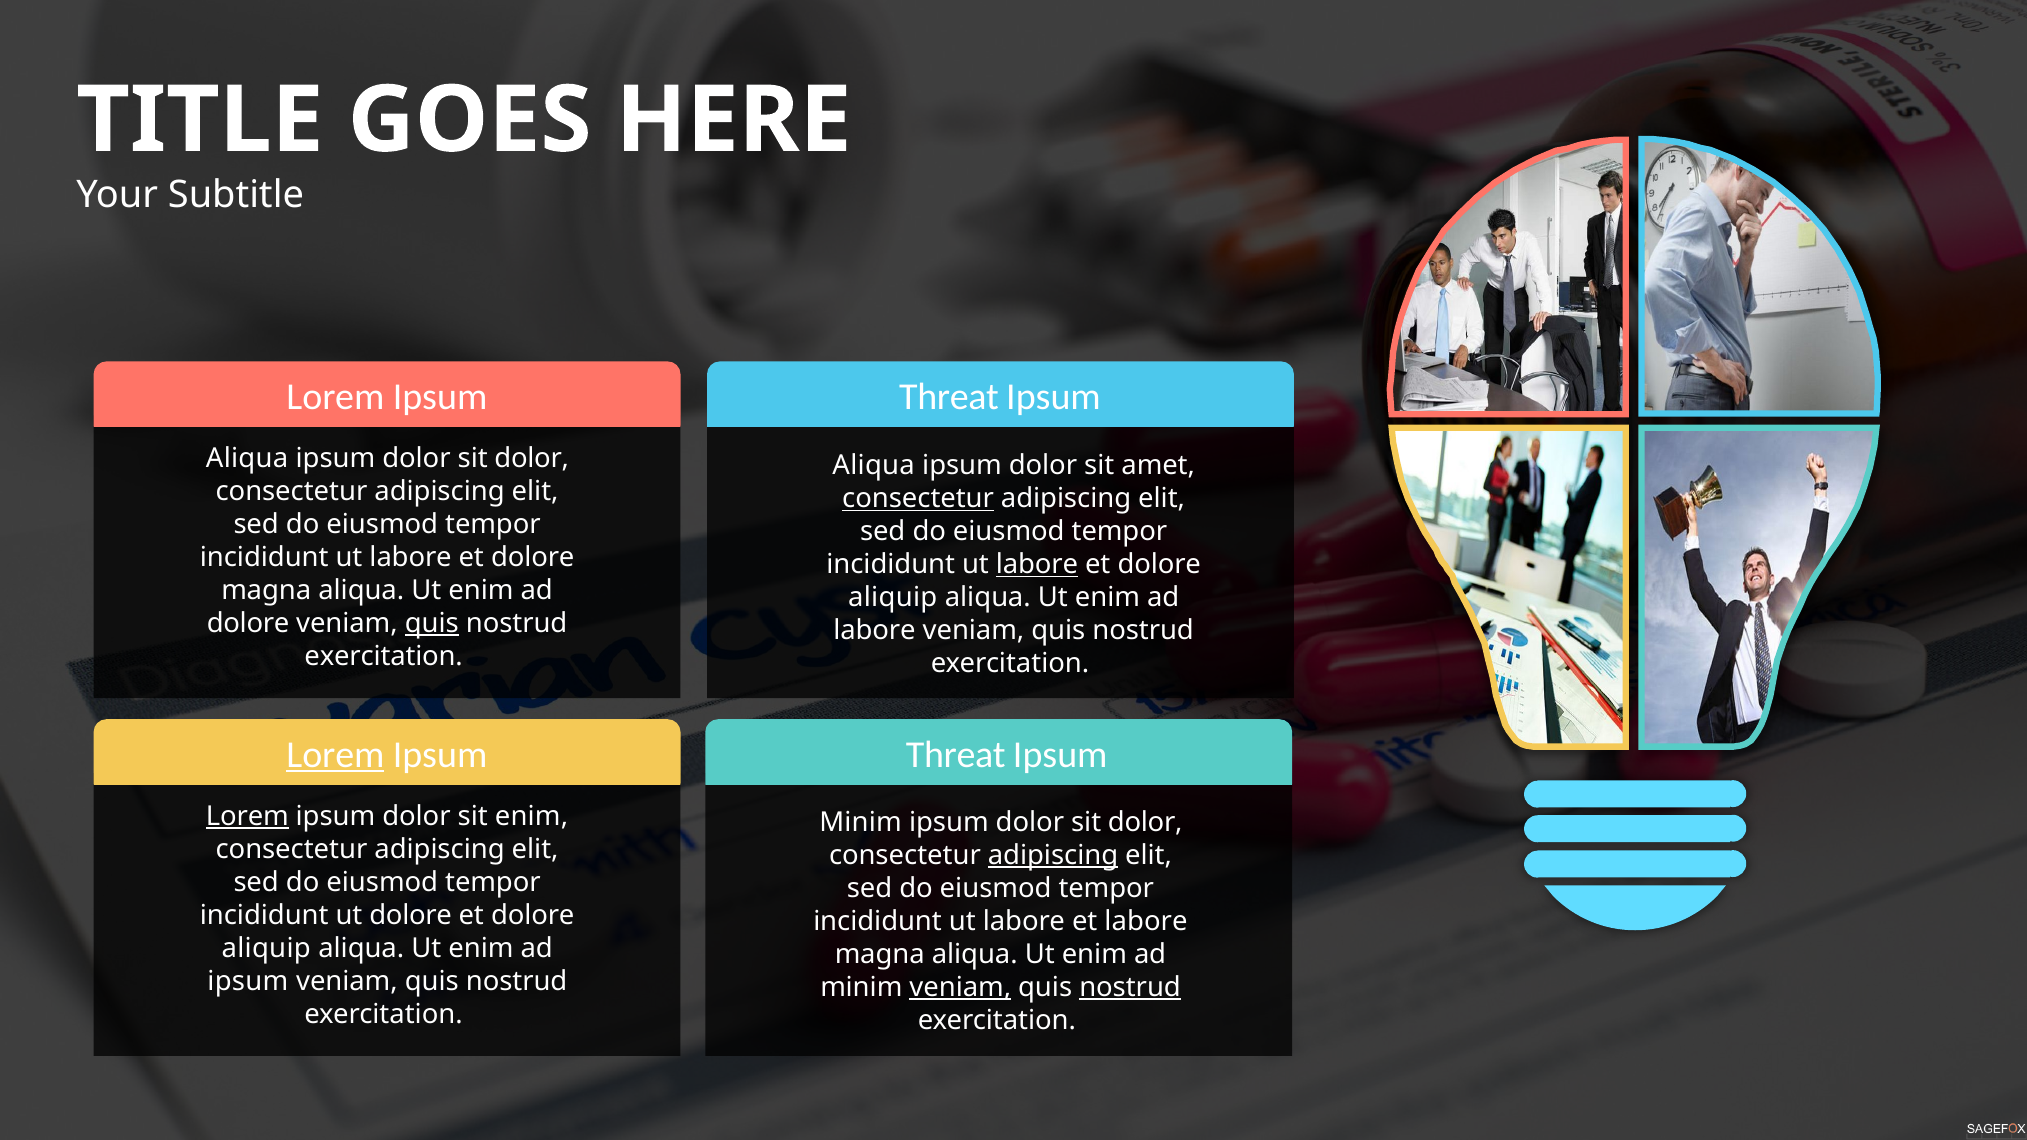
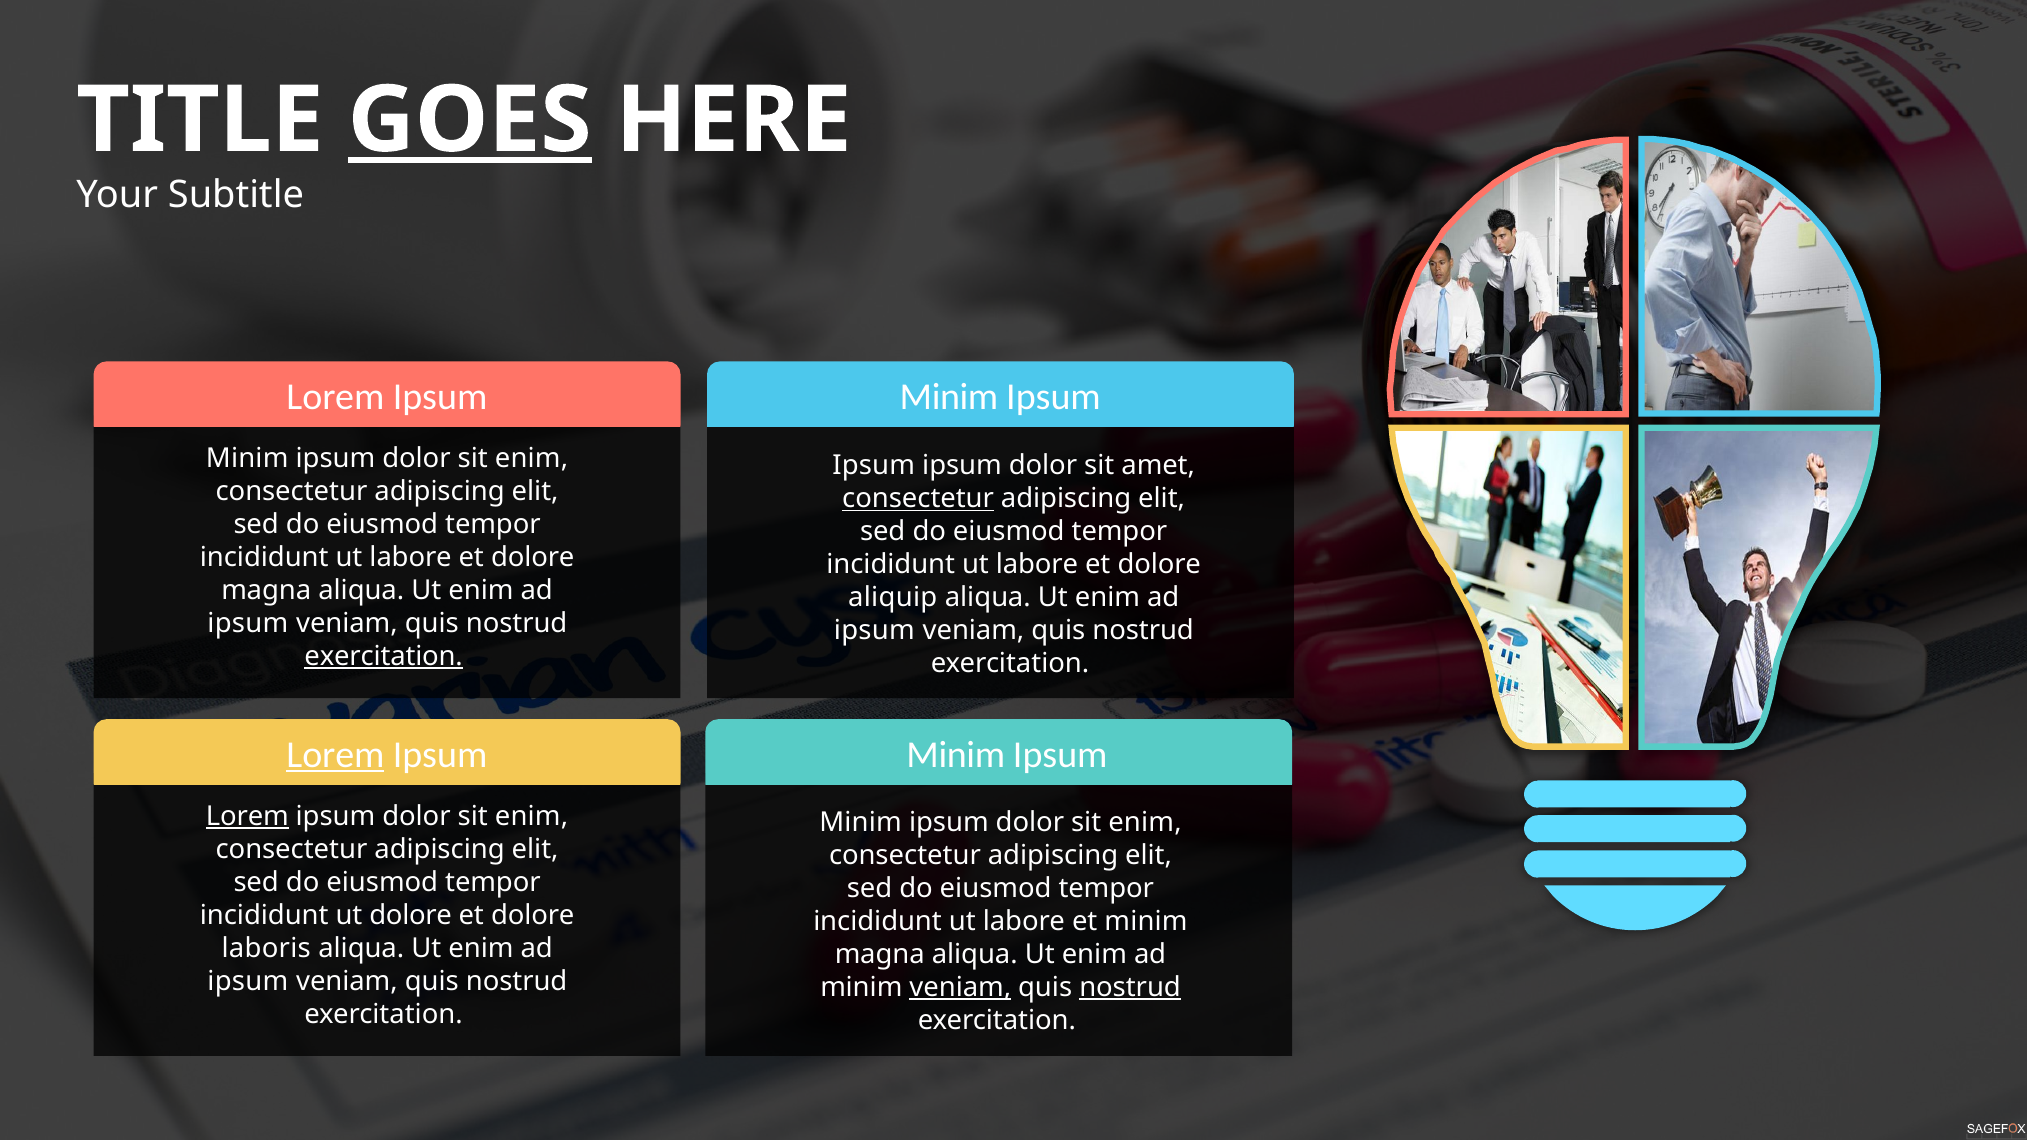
GOES underline: none -> present
Threat at (949, 397): Threat -> Minim
Aliqua at (247, 459): Aliqua -> Minim
dolor at (532, 459): dolor -> enim
Aliqua at (874, 466): Aliqua -> Ipsum
labore at (1037, 565) underline: present -> none
dolore at (248, 624): dolore -> ipsum
quis at (432, 624) underline: present -> none
labore at (875, 631): labore -> ipsum
exercitation at (384, 656) underline: none -> present
Threat at (956, 755): Threat -> Minim
dolor at (1145, 822): dolor -> enim
adipiscing at (1053, 855) underline: present -> none
et labore: labore -> minim
aliquip at (266, 948): aliquip -> laboris
